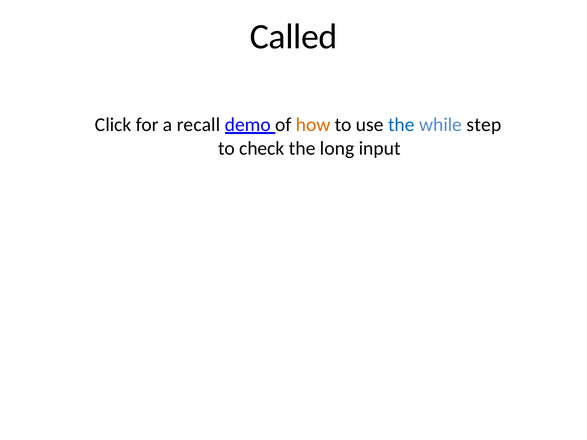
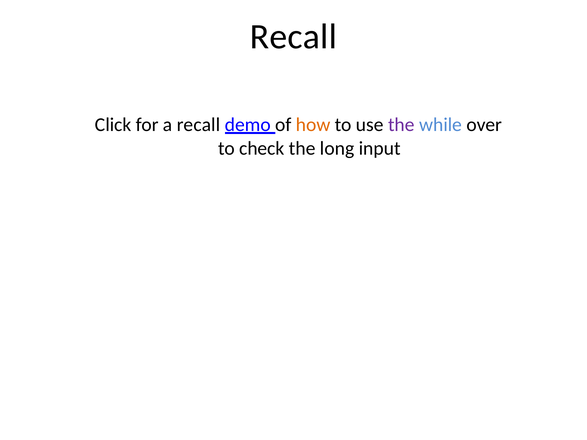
Called at (294, 37): Called -> Recall
the at (401, 125) colour: blue -> purple
step: step -> over
